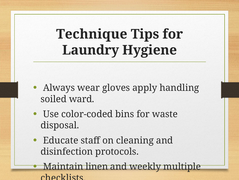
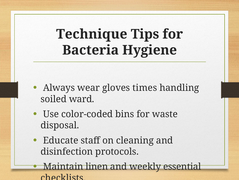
Laundry: Laundry -> Bacteria
apply: apply -> times
multiple: multiple -> essential
